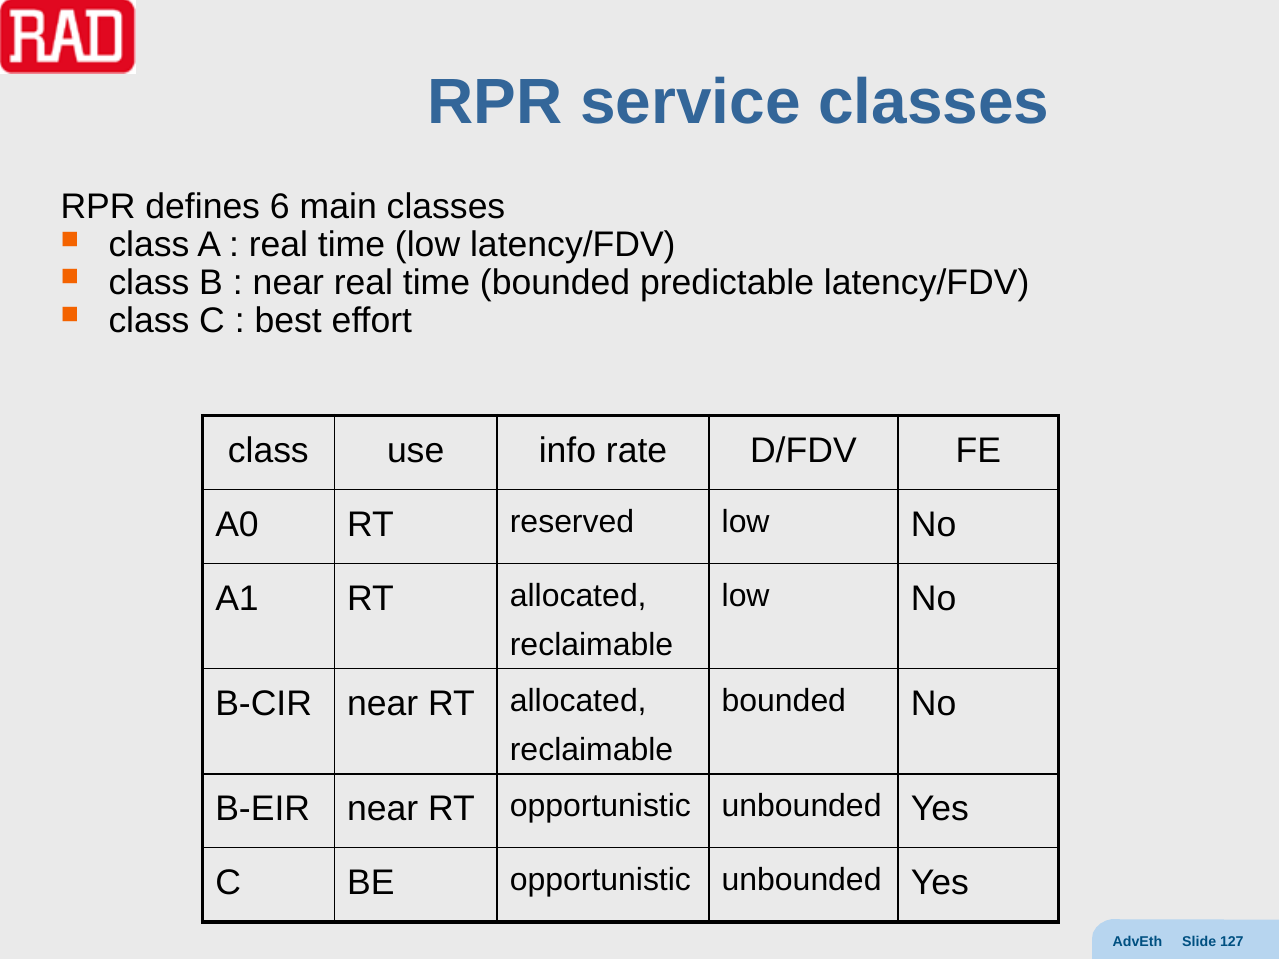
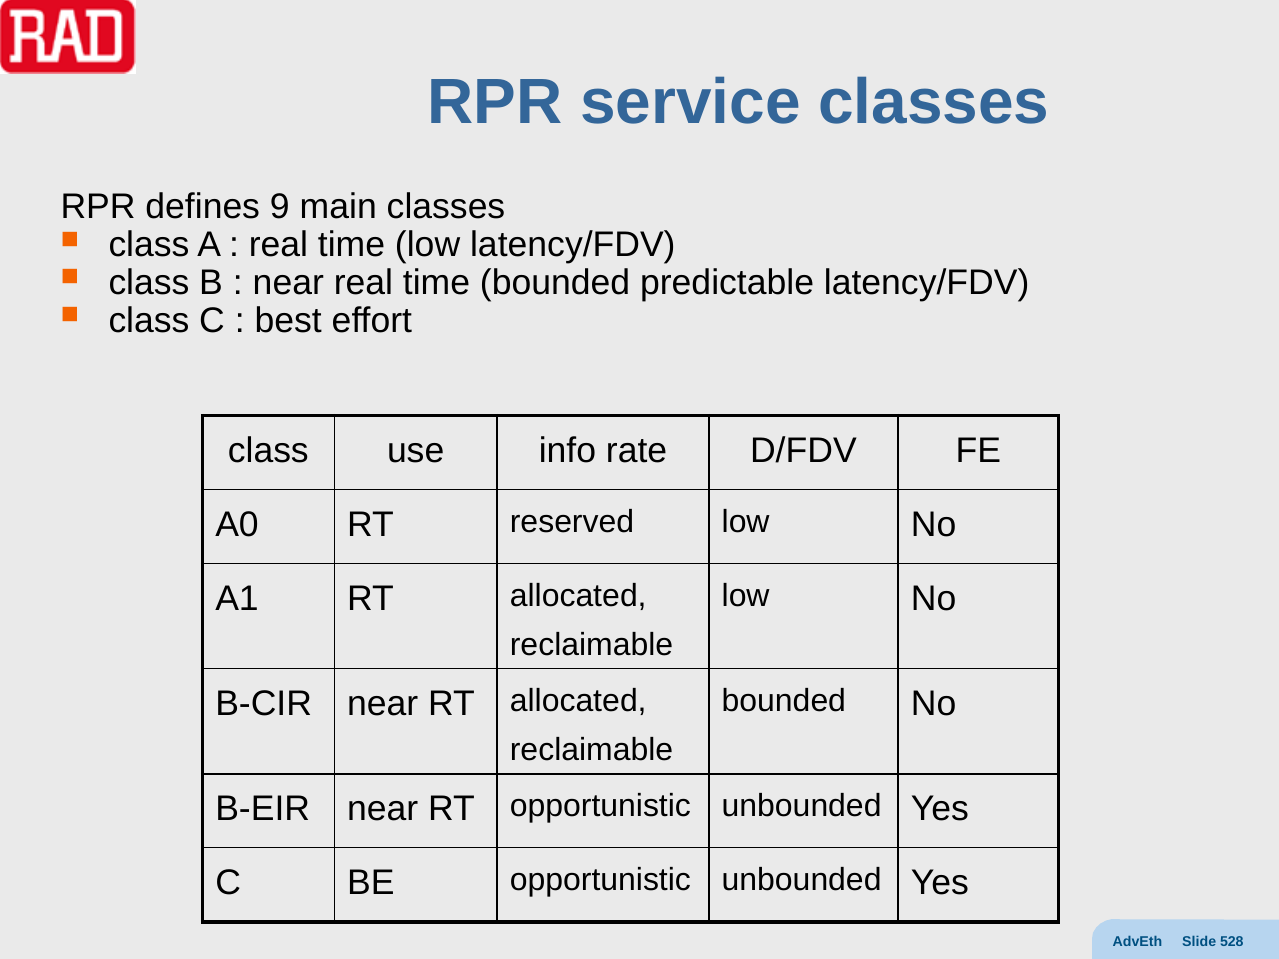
6: 6 -> 9
127: 127 -> 528
